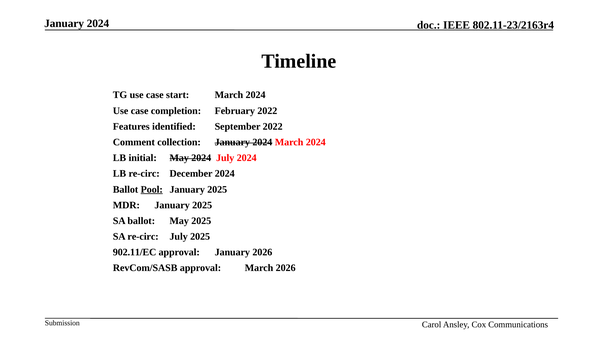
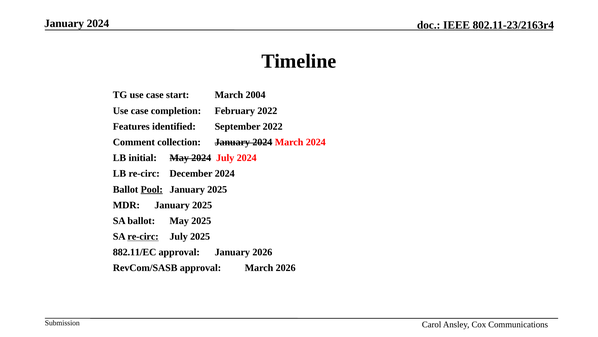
start March 2024: 2024 -> 2004
re-circ at (143, 236) underline: none -> present
902.11/EC: 902.11/EC -> 882.11/EC
